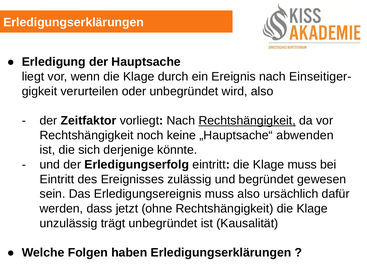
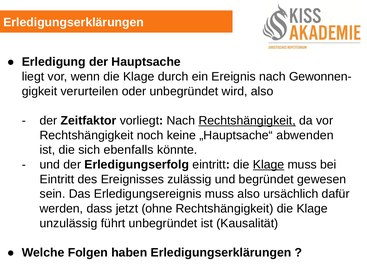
Einseitiger-: Einseitiger- -> Gewonnen-
derjenige: derjenige -> ebenfalls
Klage at (269, 165) underline: none -> present
trägt: trägt -> führt
